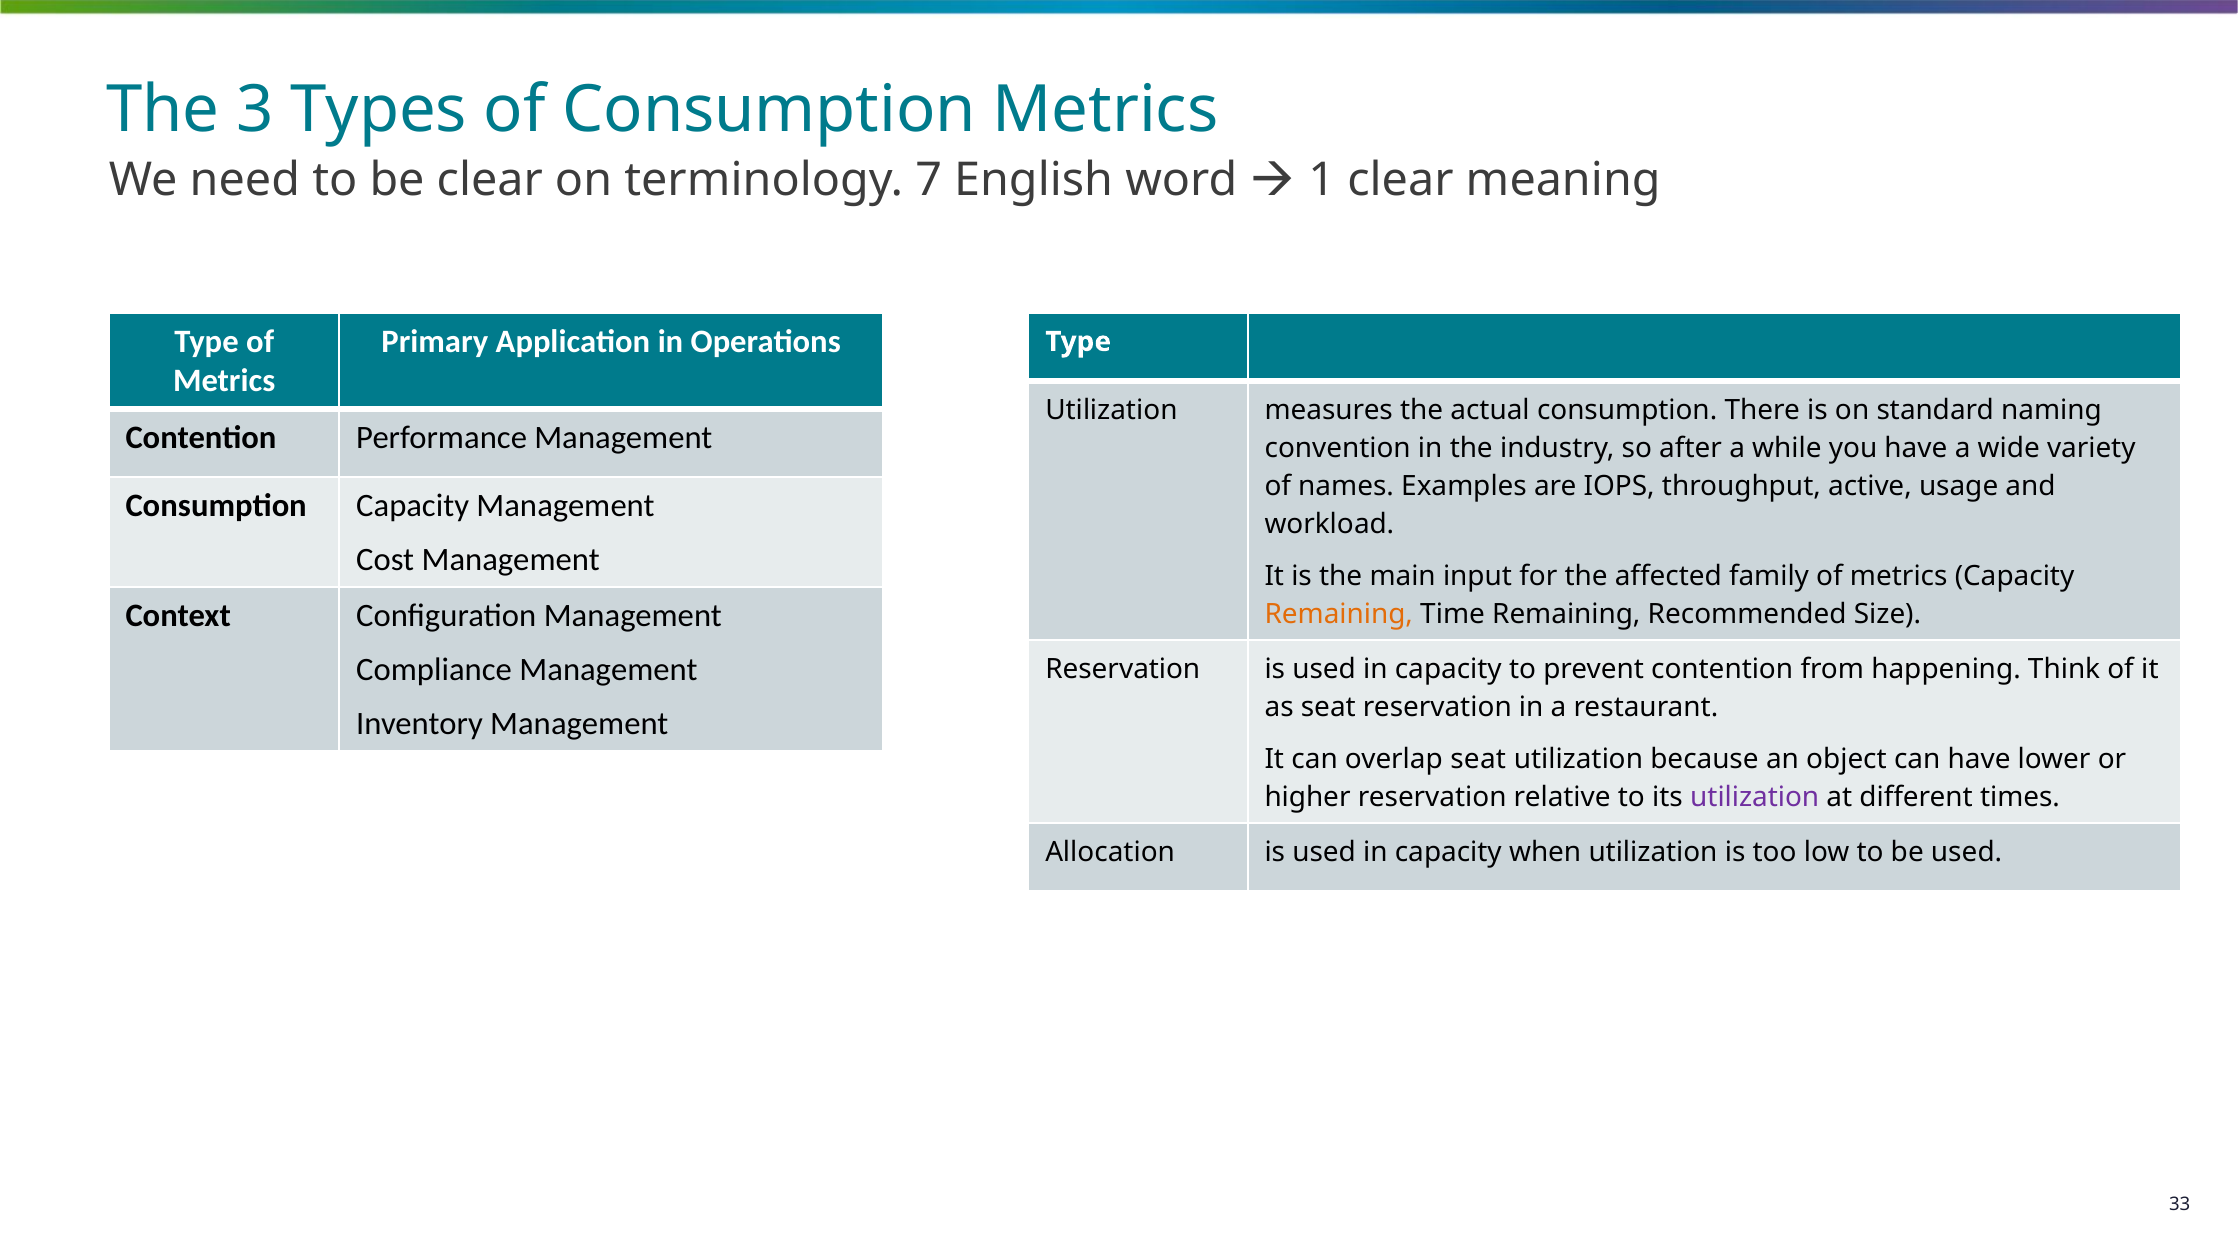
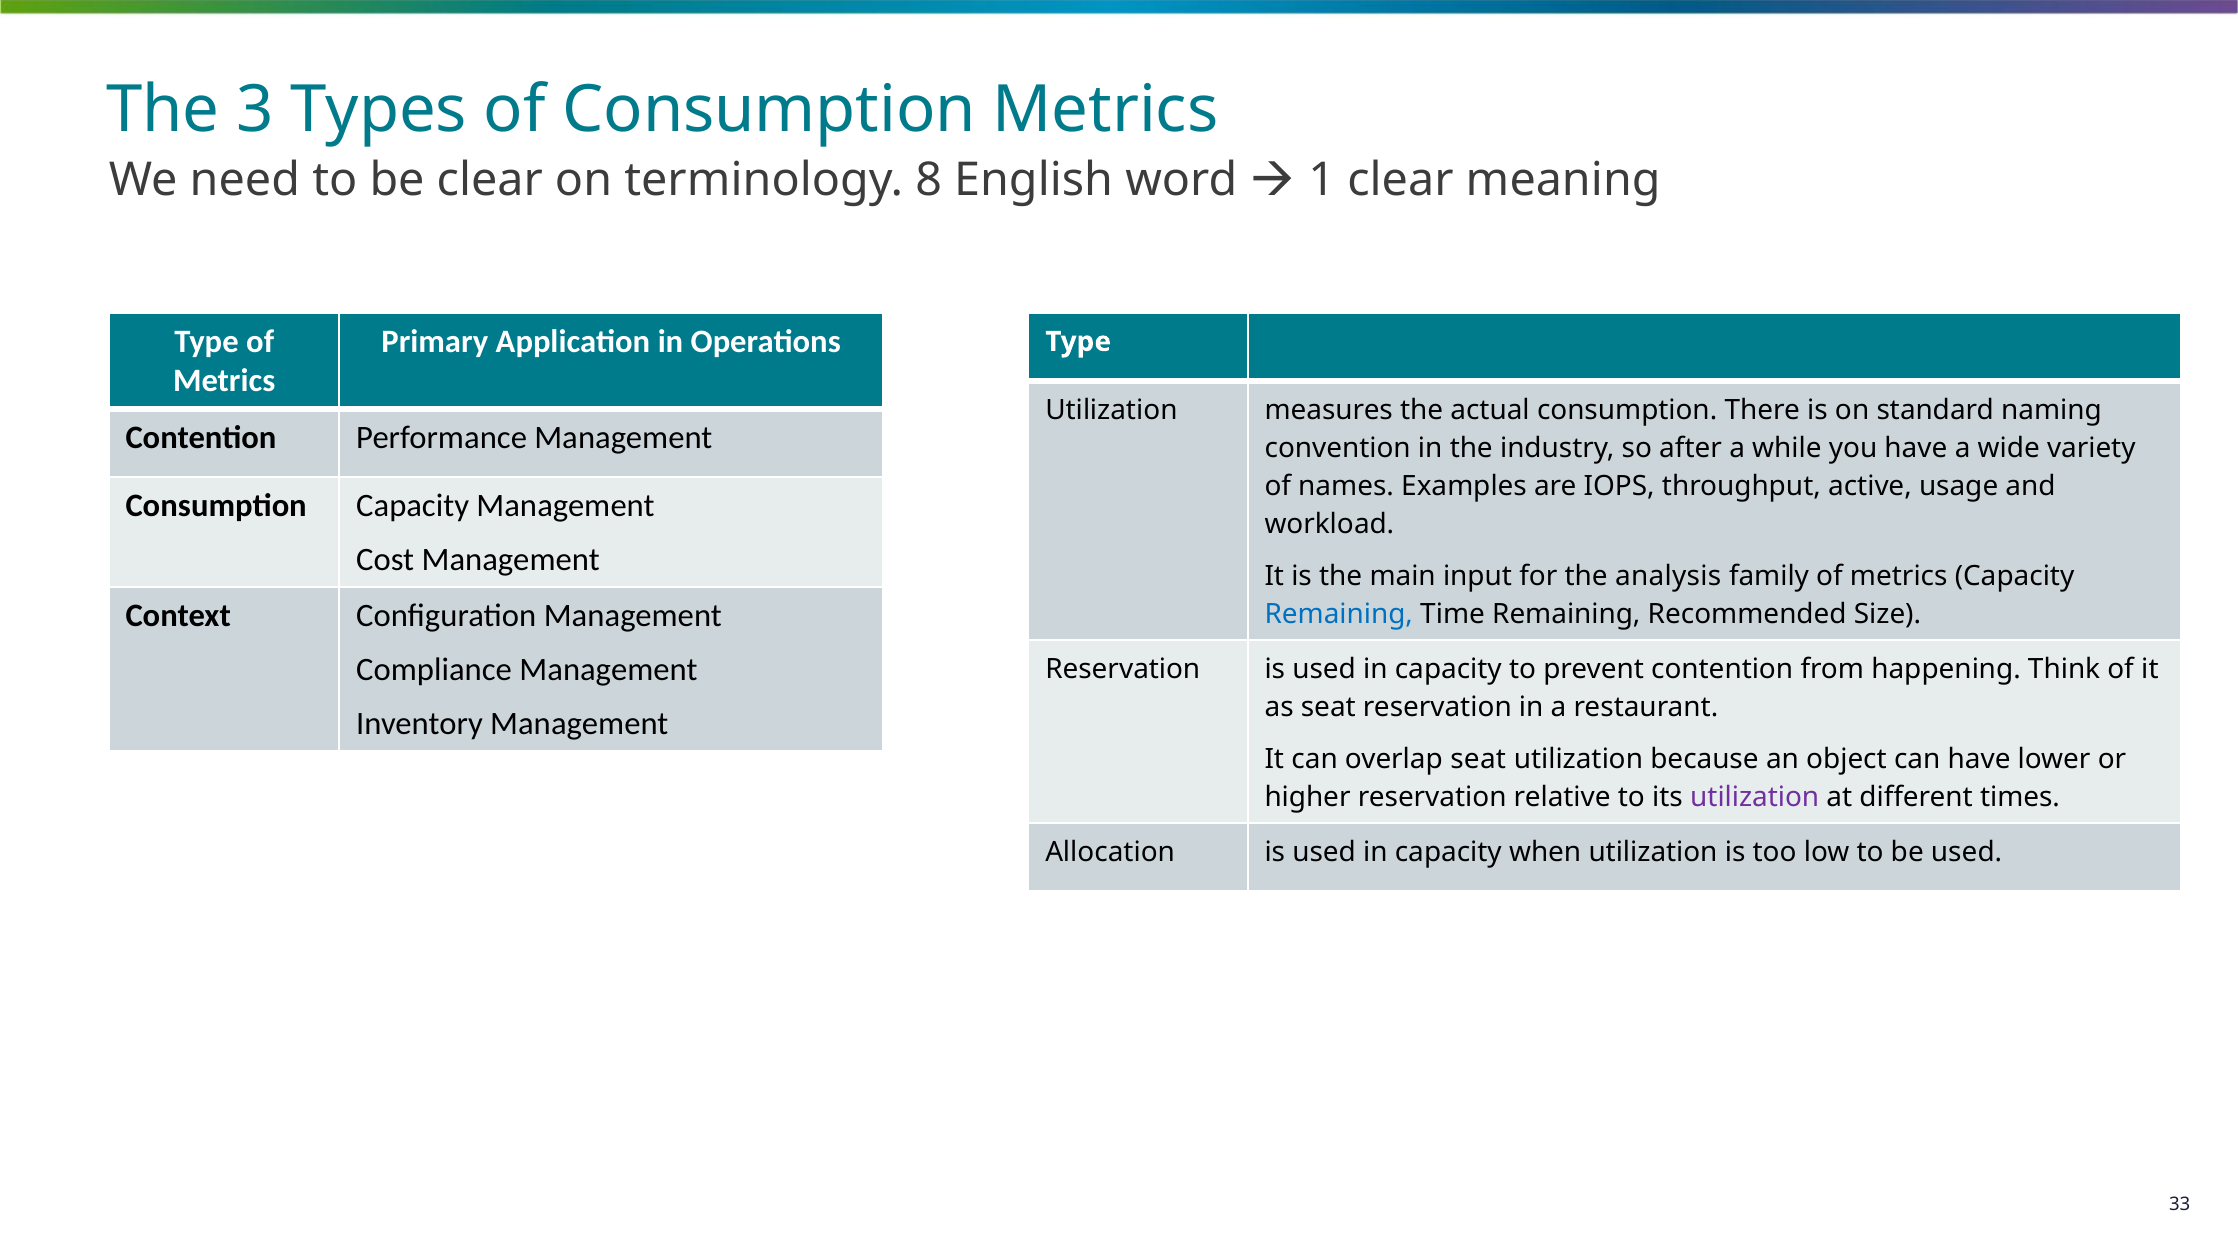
7: 7 -> 8
affected: affected -> analysis
Remaining at (1339, 614) colour: orange -> blue
